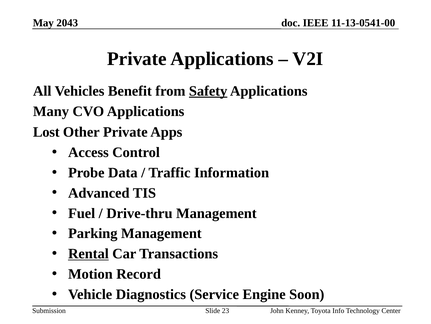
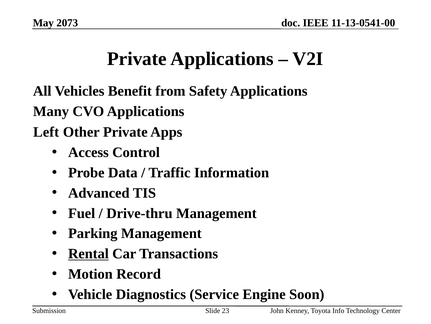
2043: 2043 -> 2073
Safety underline: present -> none
Lost: Lost -> Left
